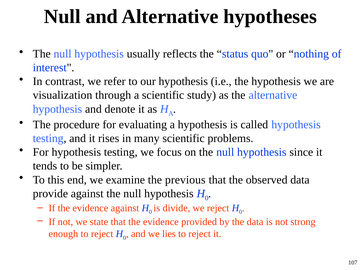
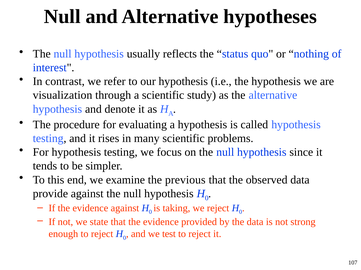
divide: divide -> taking
lies: lies -> test
